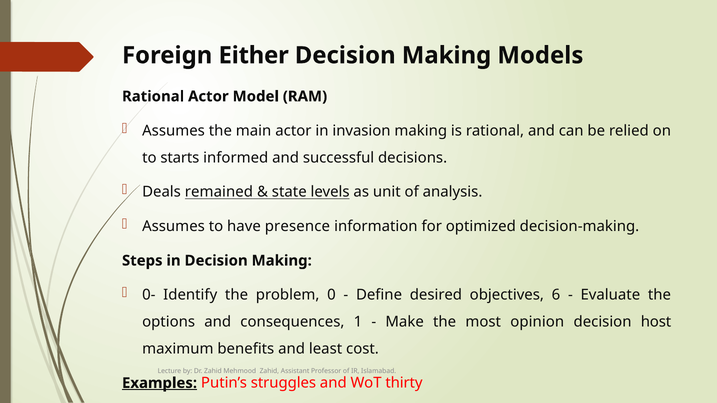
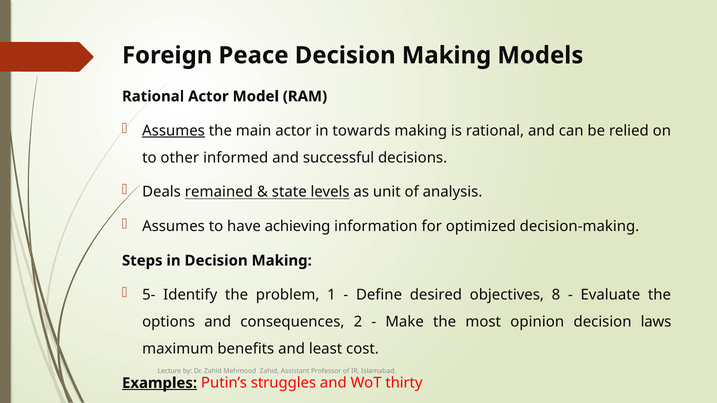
Either: Either -> Peace
Assumes at (174, 131) underline: none -> present
invasion: invasion -> towards
starts: starts -> other
presence: presence -> achieving
0-: 0- -> 5-
0: 0 -> 1
6: 6 -> 8
1: 1 -> 2
host: host -> laws
